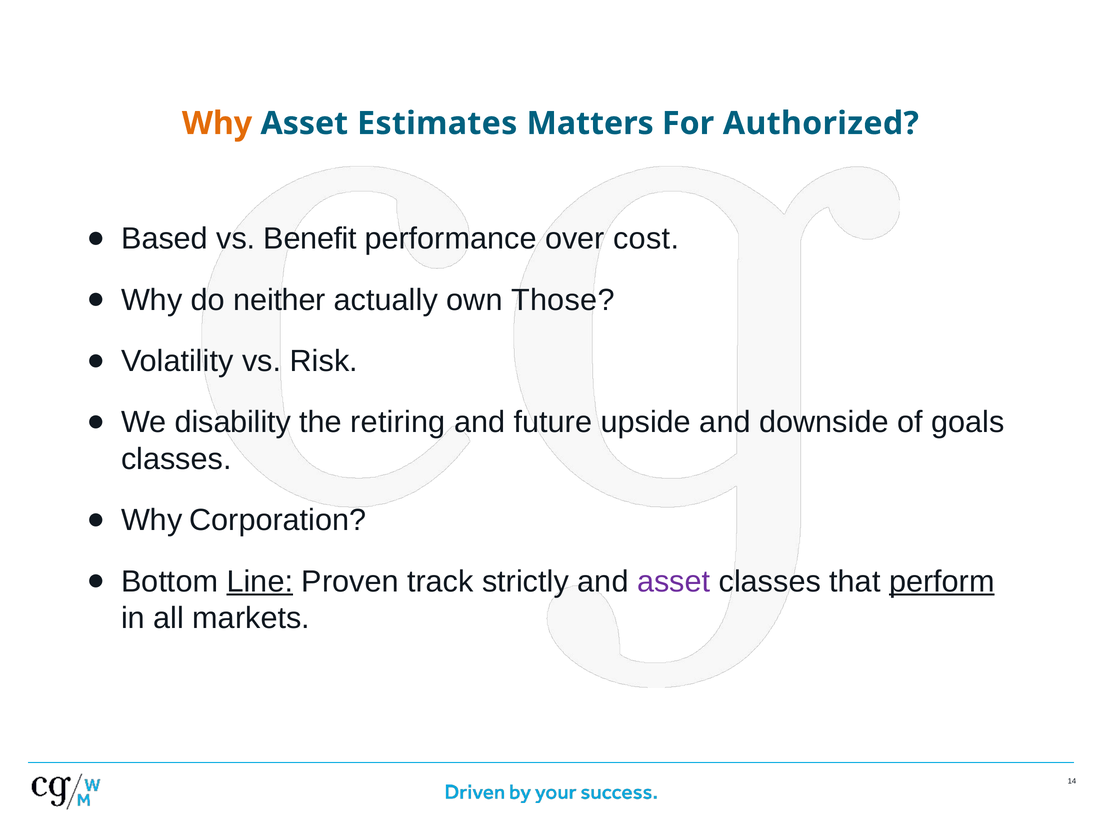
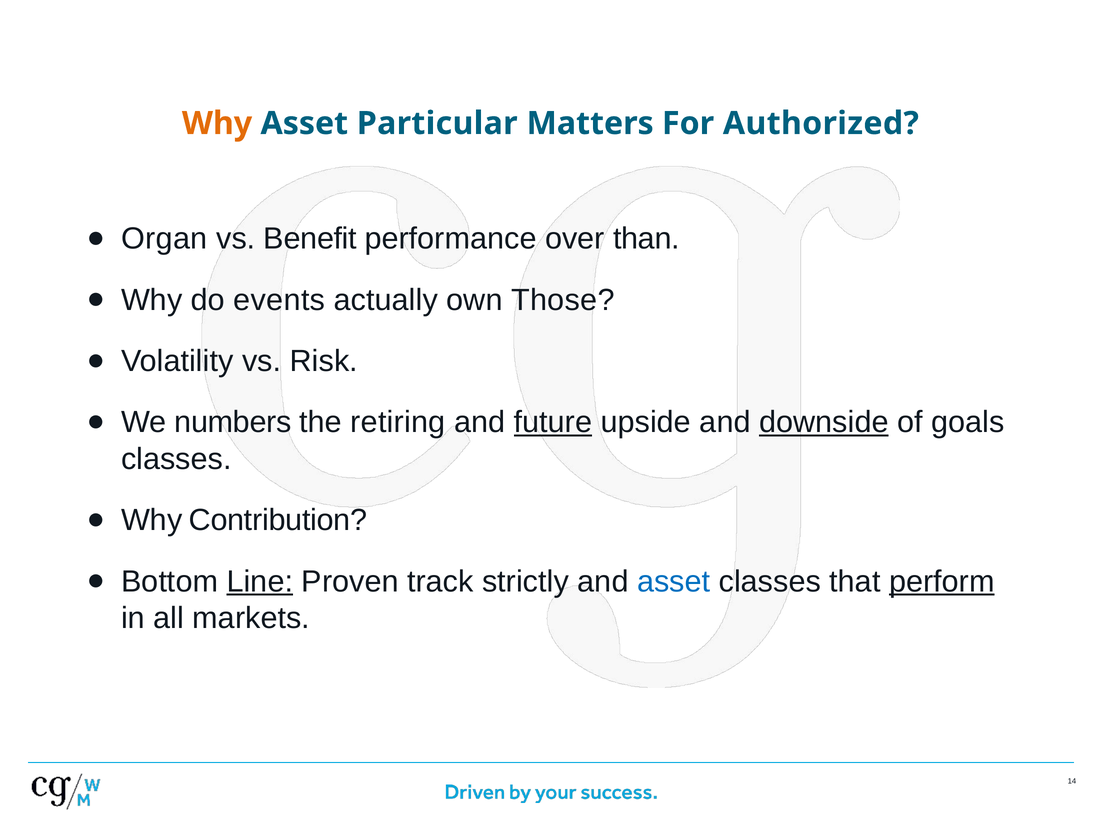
Estimates: Estimates -> Particular
Based: Based -> Organ
cost: cost -> than
neither: neither -> events
disability: disability -> numbers
future underline: none -> present
downside underline: none -> present
Corporation: Corporation -> Contribution
asset at (674, 582) colour: purple -> blue
